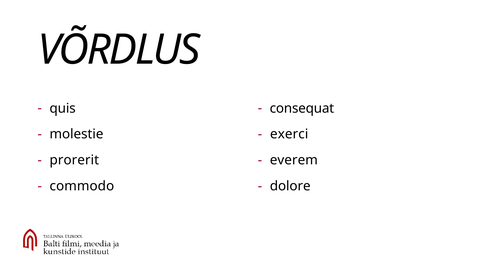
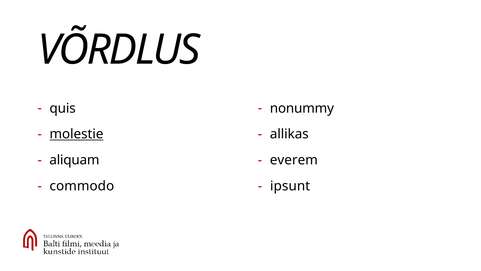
consequat: consequat -> nonummy
molestie underline: none -> present
exerci: exerci -> allikas
prorerit: prorerit -> aliquam
dolore: dolore -> ipsunt
